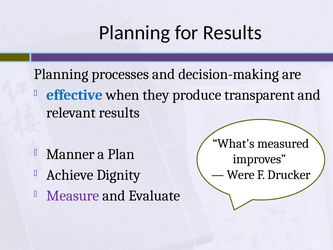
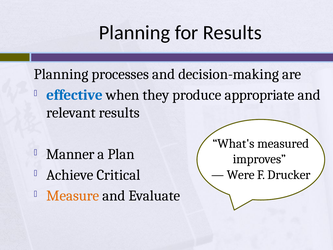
transparent: transparent -> appropriate
Dignity: Dignity -> Critical
Measure colour: purple -> orange
